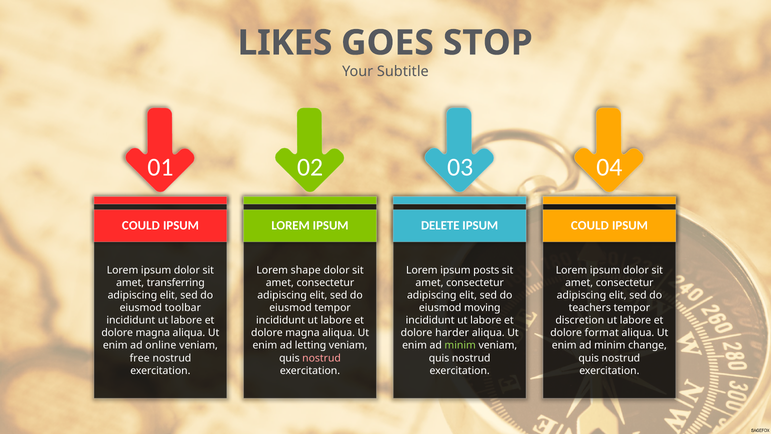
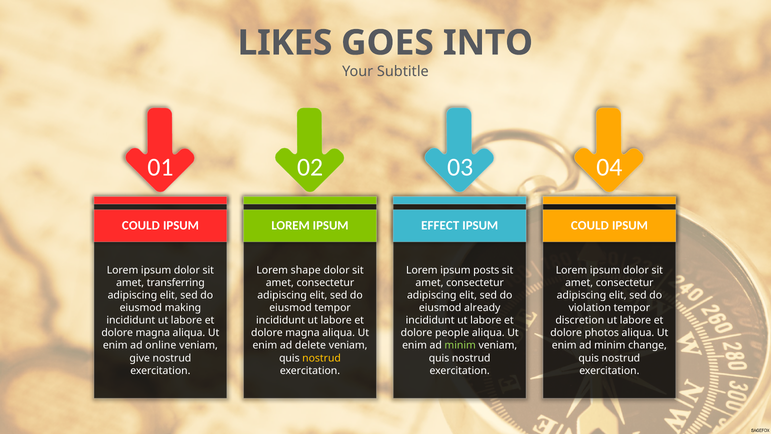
STOP: STOP -> INTO
DELETE: DELETE -> EFFECT
toolbar: toolbar -> making
moving: moving -> already
teachers: teachers -> violation
harder: harder -> people
format: format -> photos
letting: letting -> delete
free: free -> give
nostrud at (322, 358) colour: pink -> yellow
